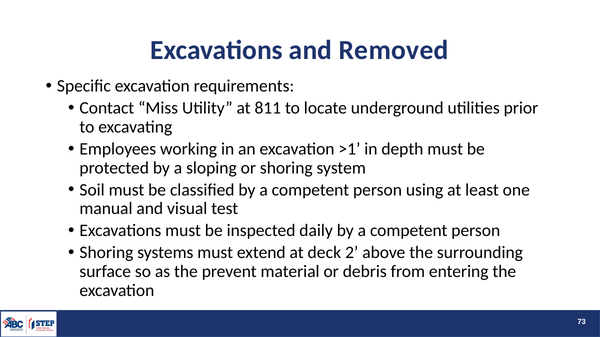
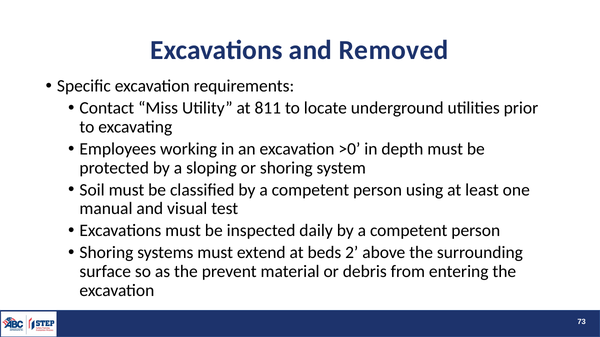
>1: >1 -> >0
deck: deck -> beds
